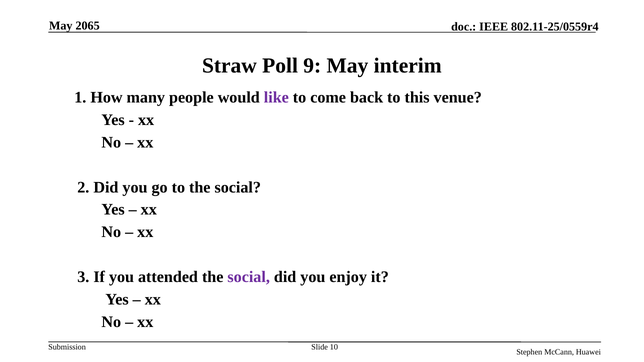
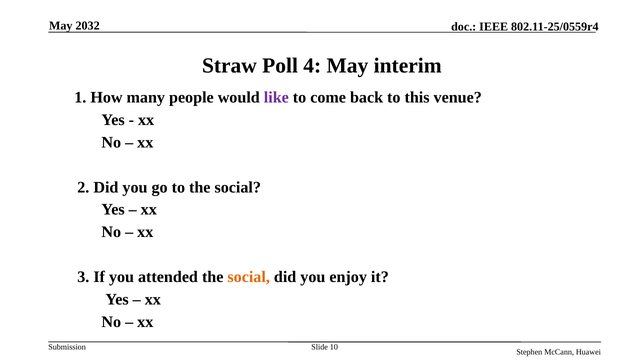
2065: 2065 -> 2032
9: 9 -> 4
social at (249, 277) colour: purple -> orange
